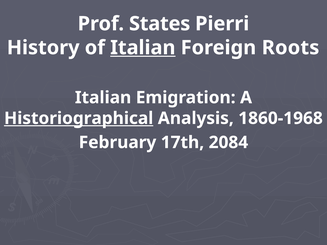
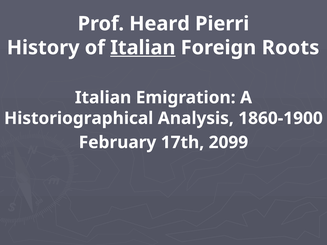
States: States -> Heard
Historiographical underline: present -> none
1860-1968: 1860-1968 -> 1860-1900
2084: 2084 -> 2099
